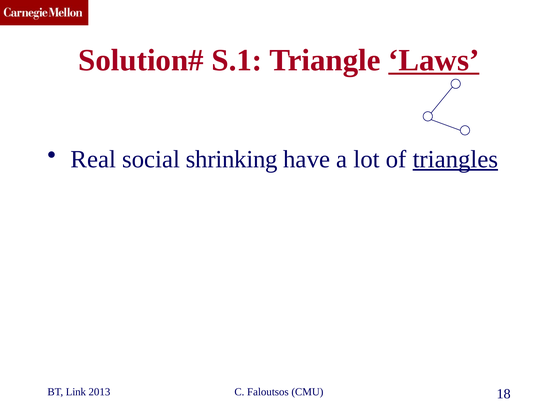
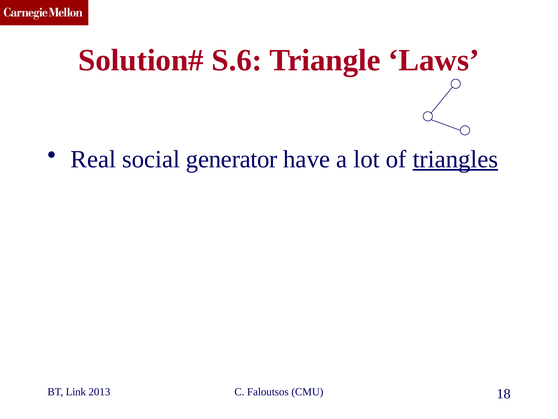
S.1: S.1 -> S.6
Laws underline: present -> none
shrinking: shrinking -> generator
